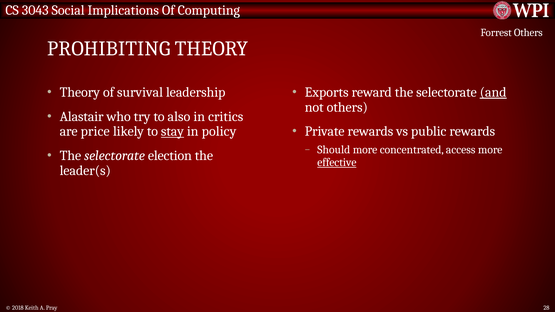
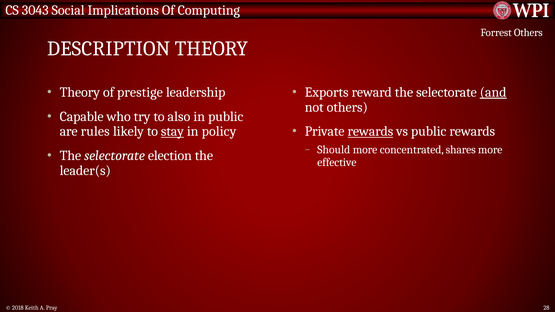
PROHIBITING: PROHIBITING -> DESCRIPTION
survival: survival -> prestige
Alastair: Alastair -> Capable
in critics: critics -> public
rewards at (370, 132) underline: none -> present
price: price -> rules
access: access -> shares
effective underline: present -> none
